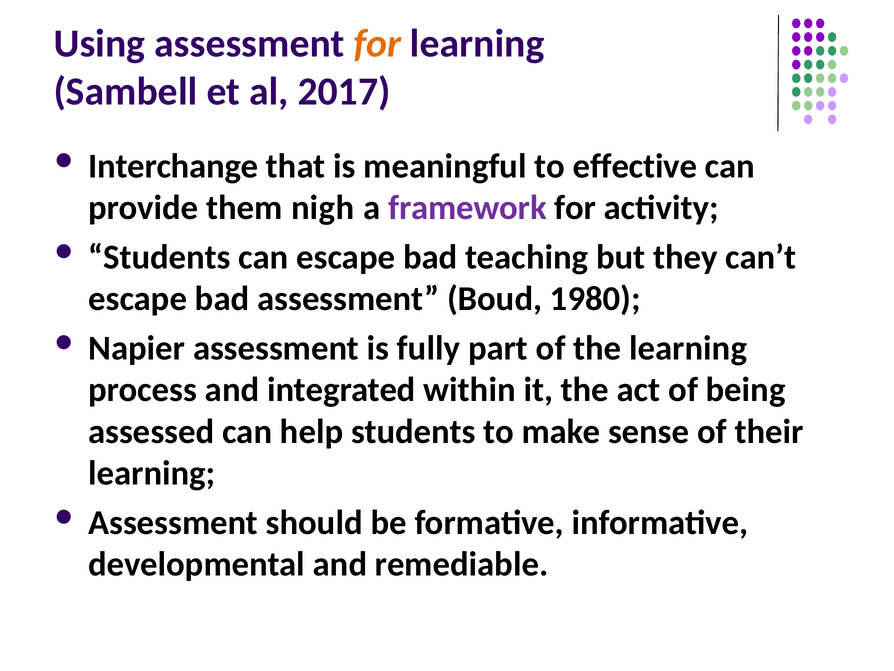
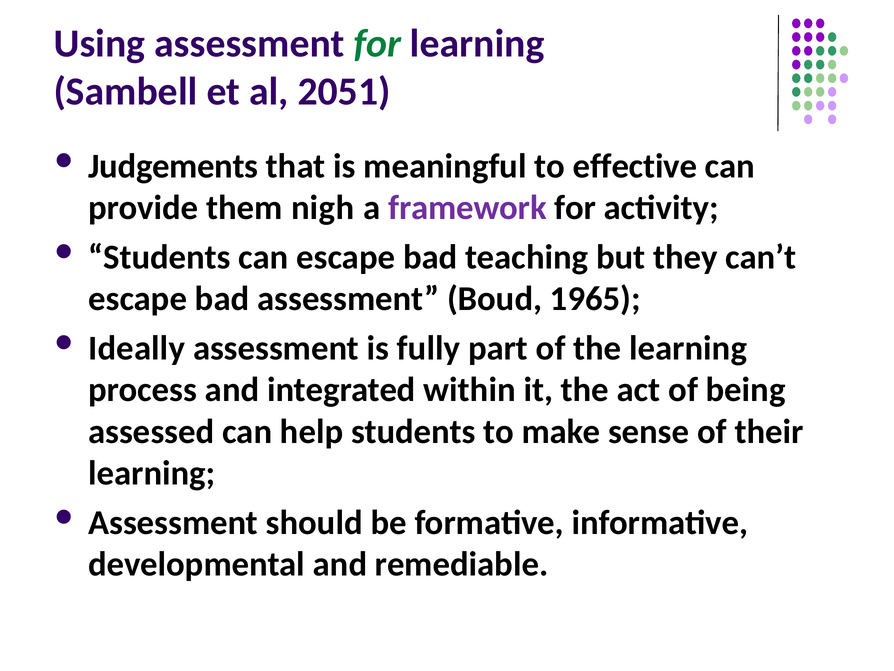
for at (377, 44) colour: orange -> green
2017: 2017 -> 2051
Interchange: Interchange -> Judgements
1980: 1980 -> 1965
Napier: Napier -> Ideally
